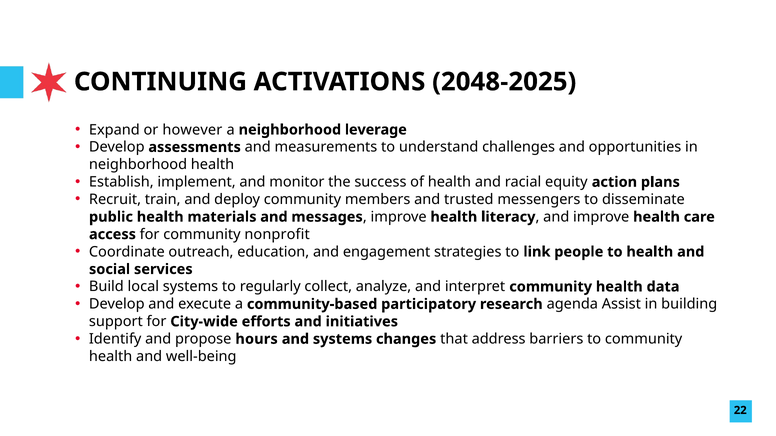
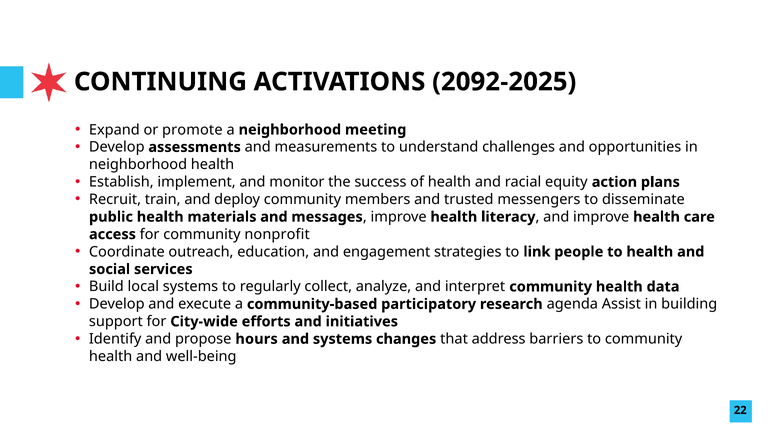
2048-2025: 2048-2025 -> 2092-2025
however: however -> promote
leverage: leverage -> meeting
